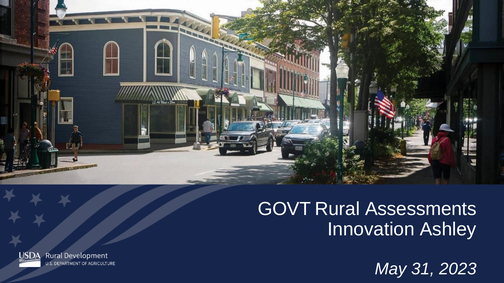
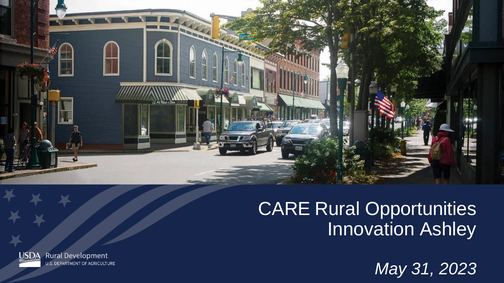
GOVT: GOVT -> CARE
Assessments: Assessments -> Opportunities
